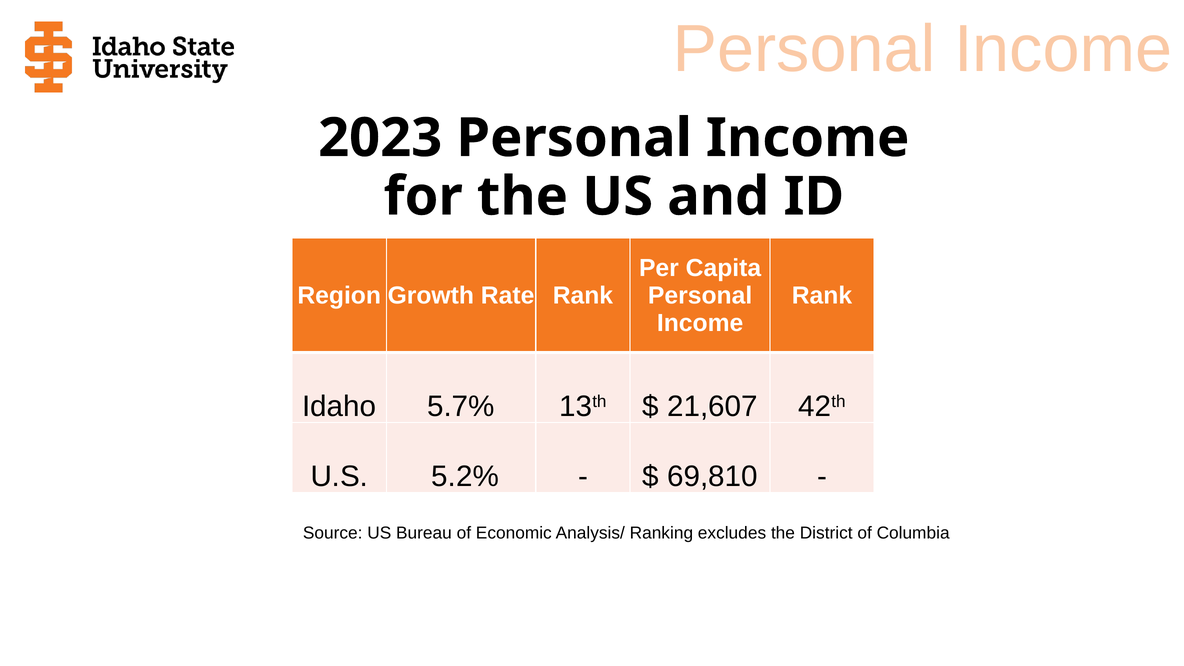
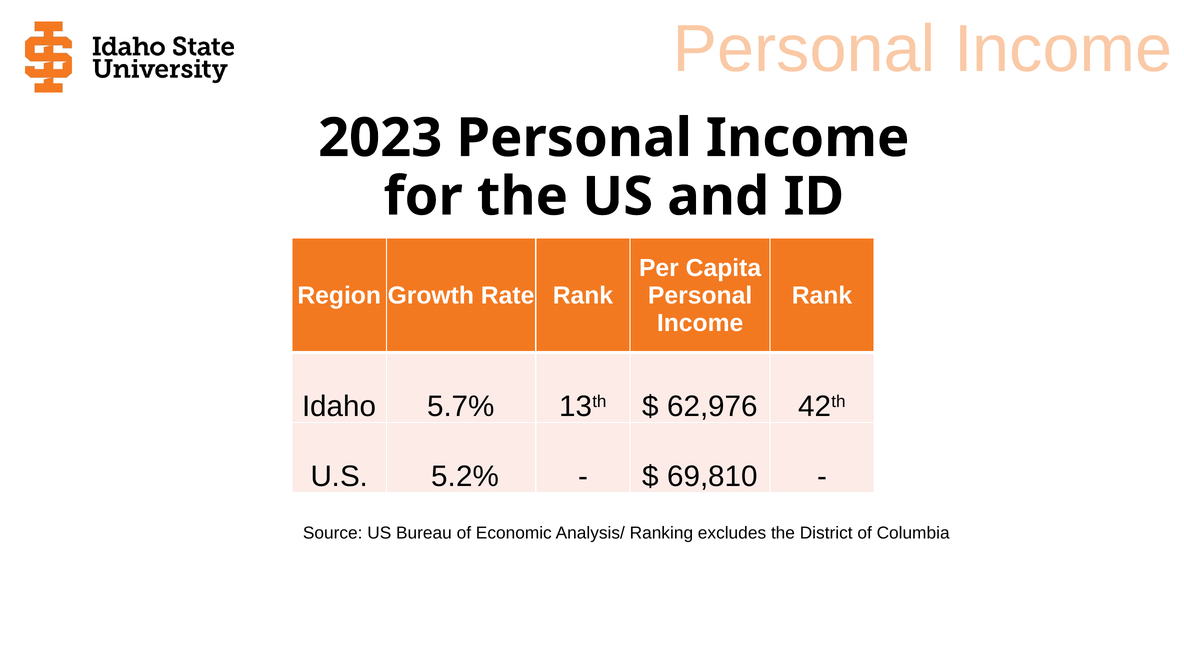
21,607: 21,607 -> 62,976
